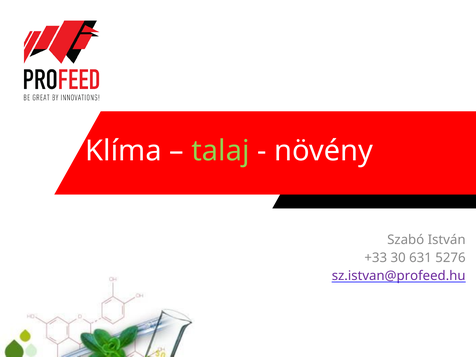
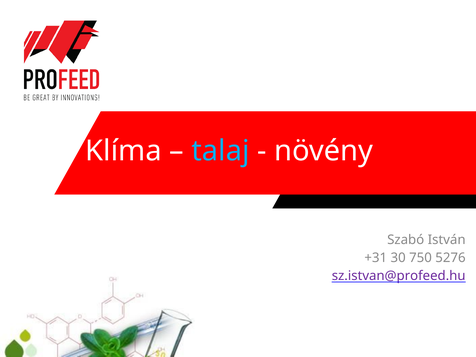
talaj colour: light green -> light blue
+33: +33 -> +31
631: 631 -> 750
